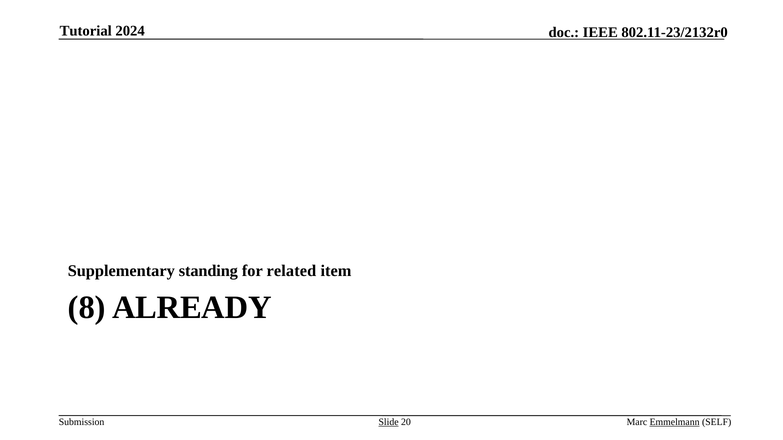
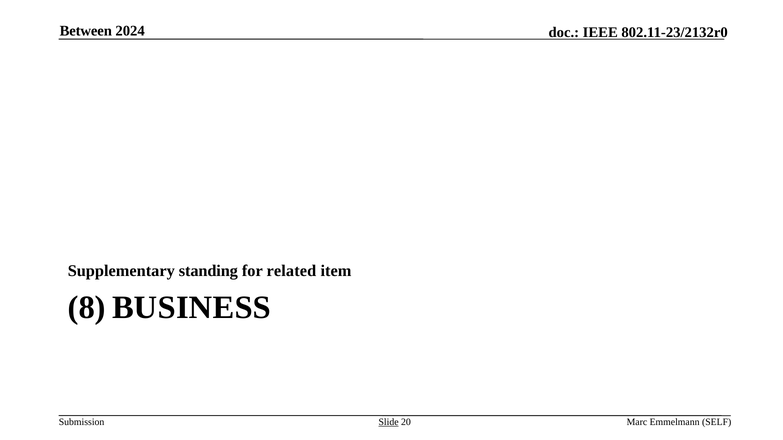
Tutorial: Tutorial -> Between
ALREADY: ALREADY -> BUSINESS
Emmelmann underline: present -> none
